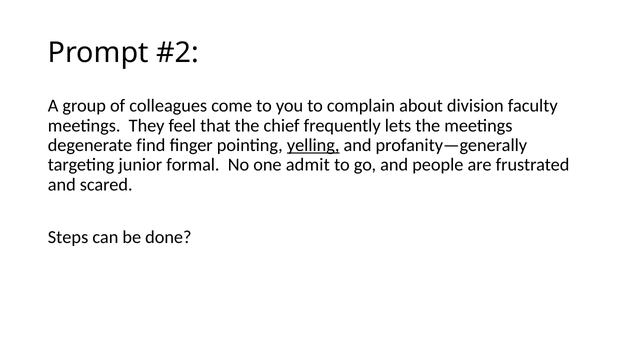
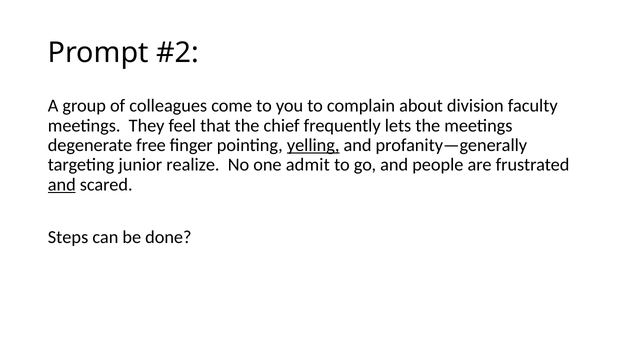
find: find -> free
formal: formal -> realize
and at (62, 185) underline: none -> present
